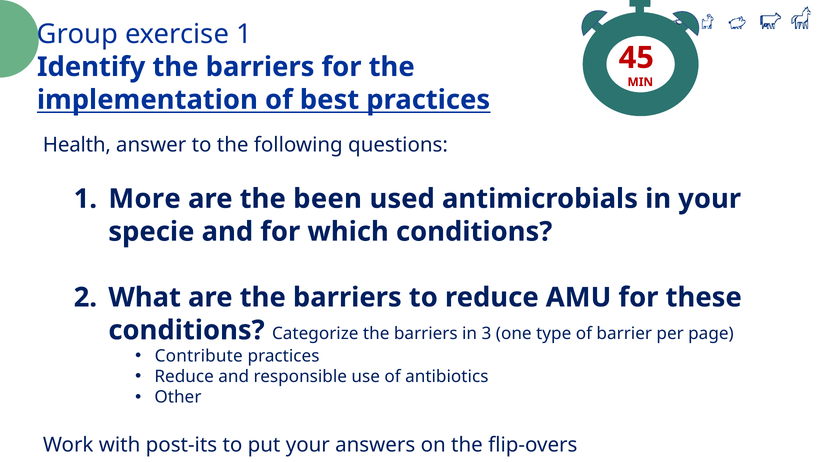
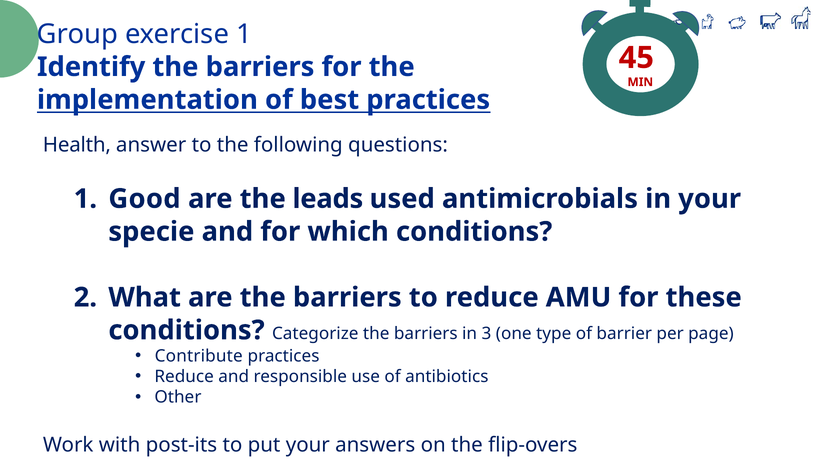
More: More -> Good
been: been -> leads
